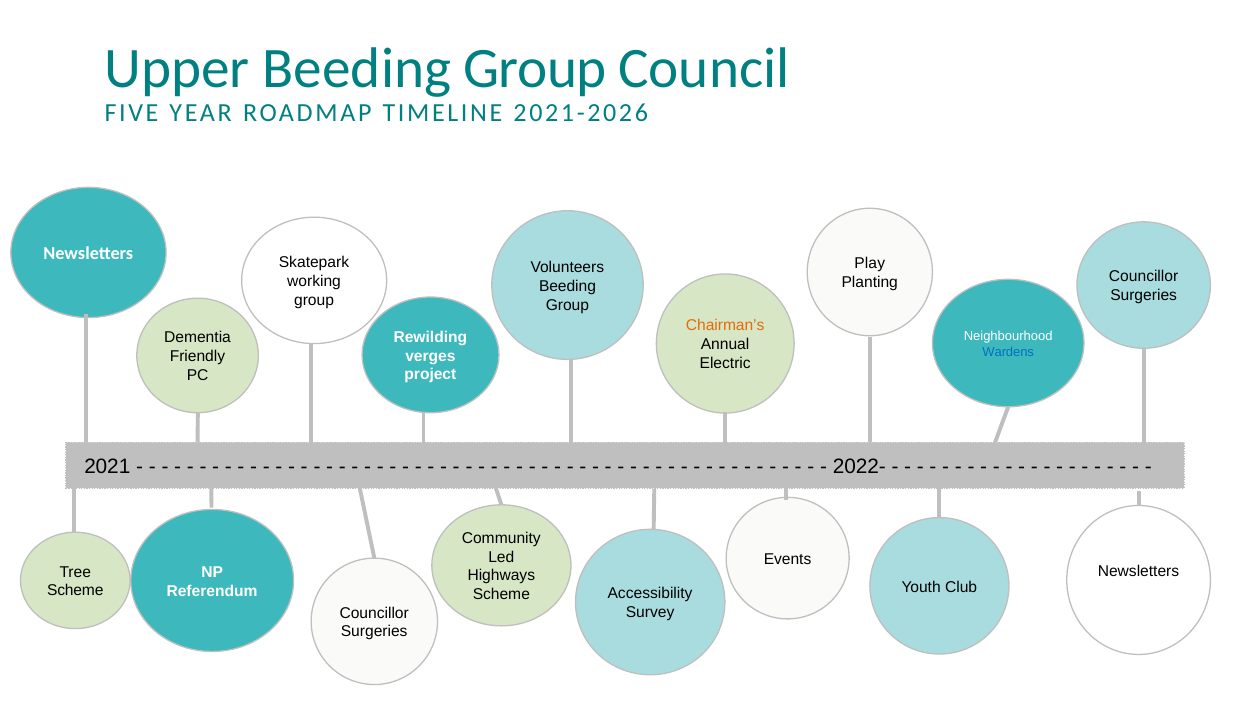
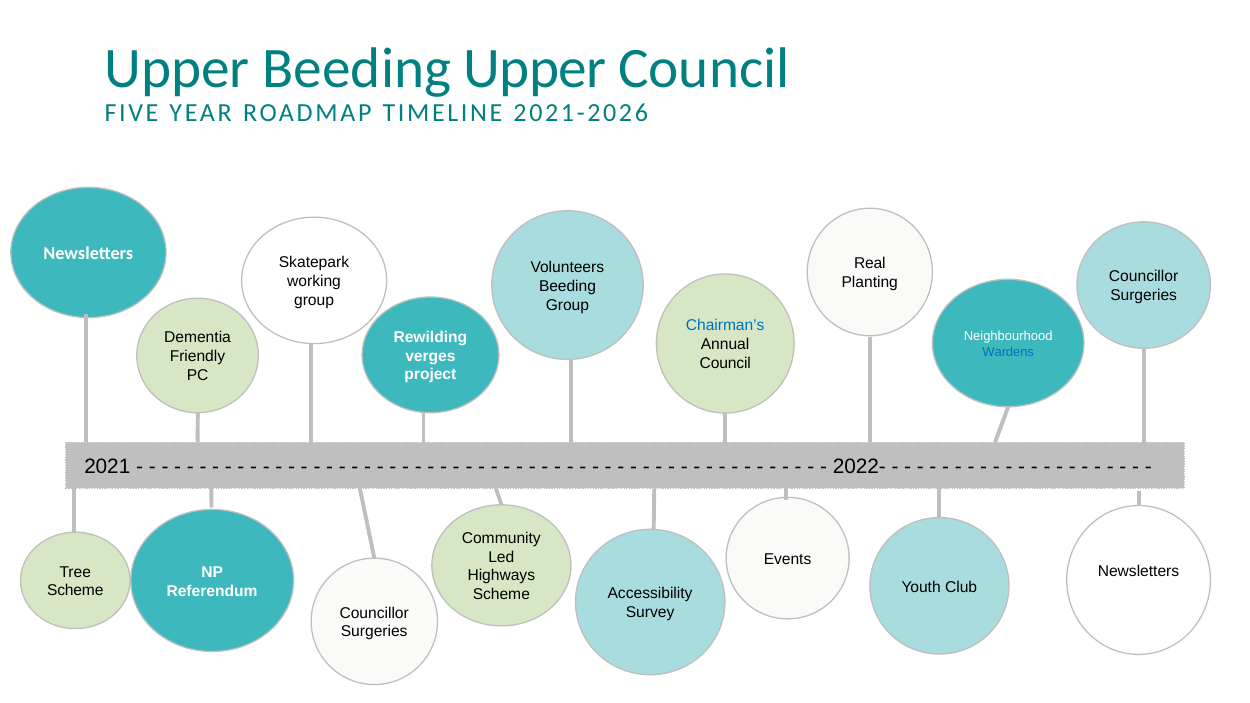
Upper Beeding Group: Group -> Upper
Play: Play -> Real
Chairman’s colour: orange -> blue
Electric at (725, 363): Electric -> Council
